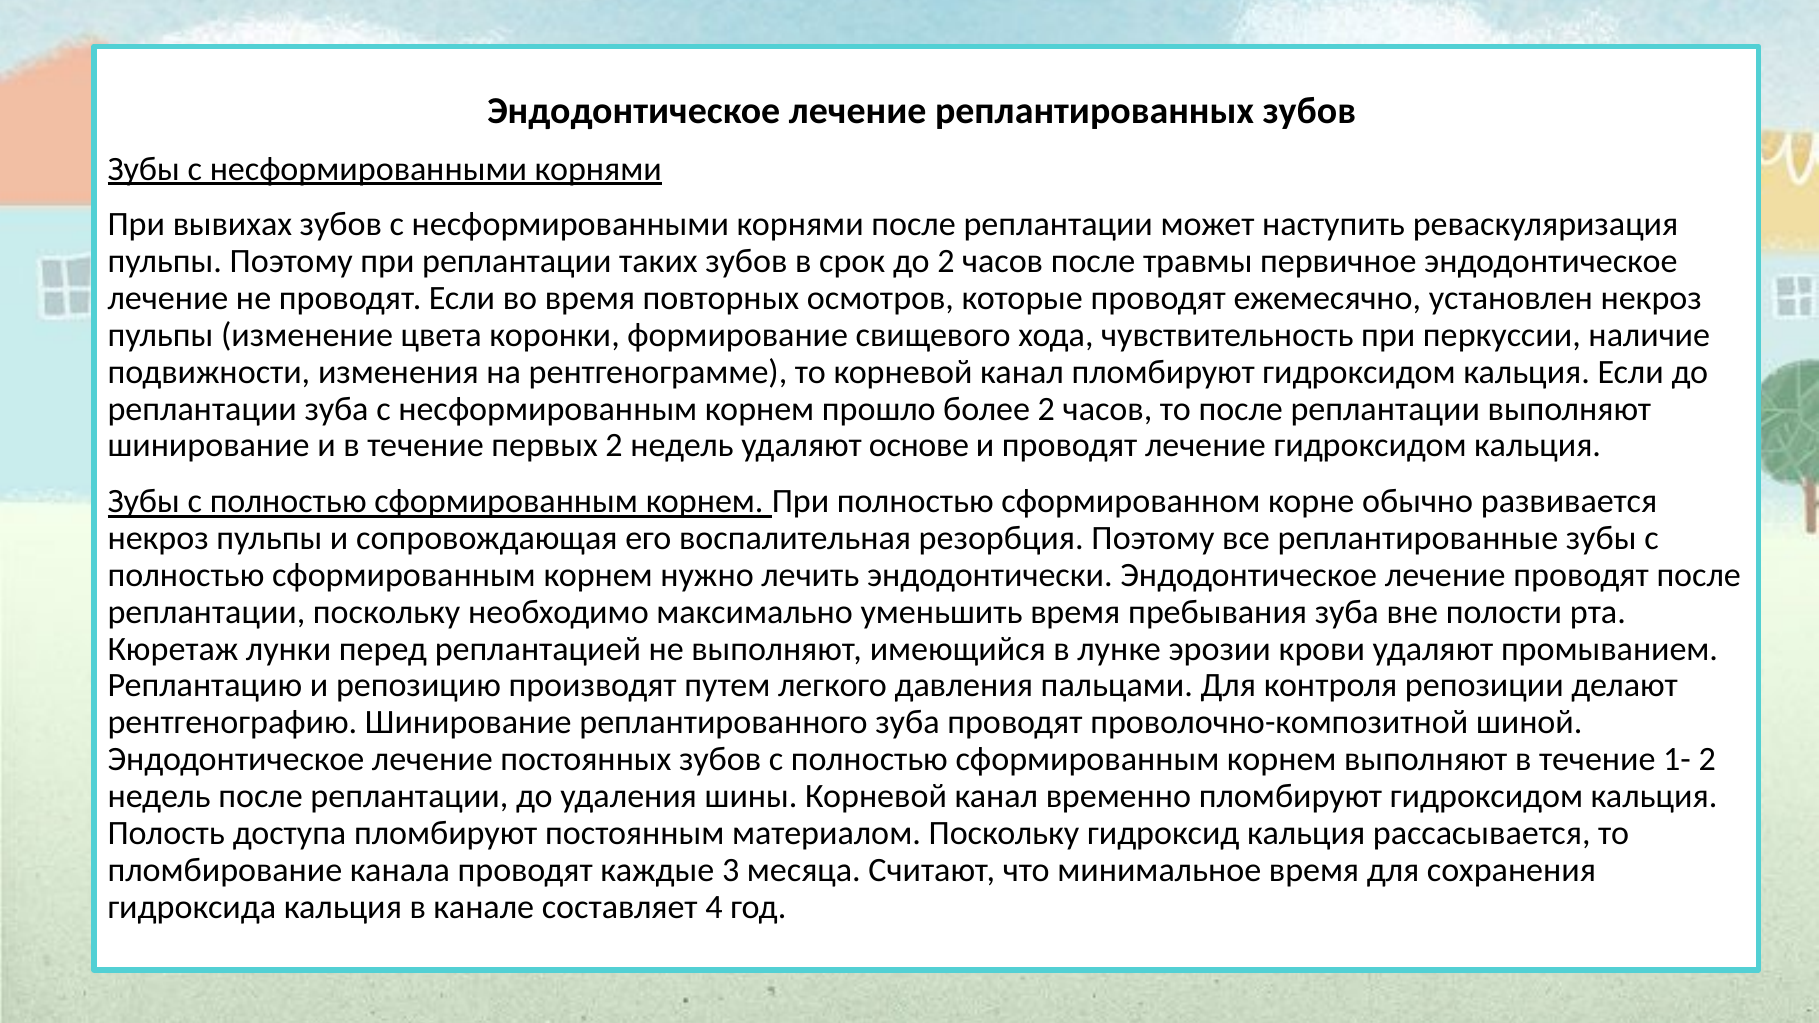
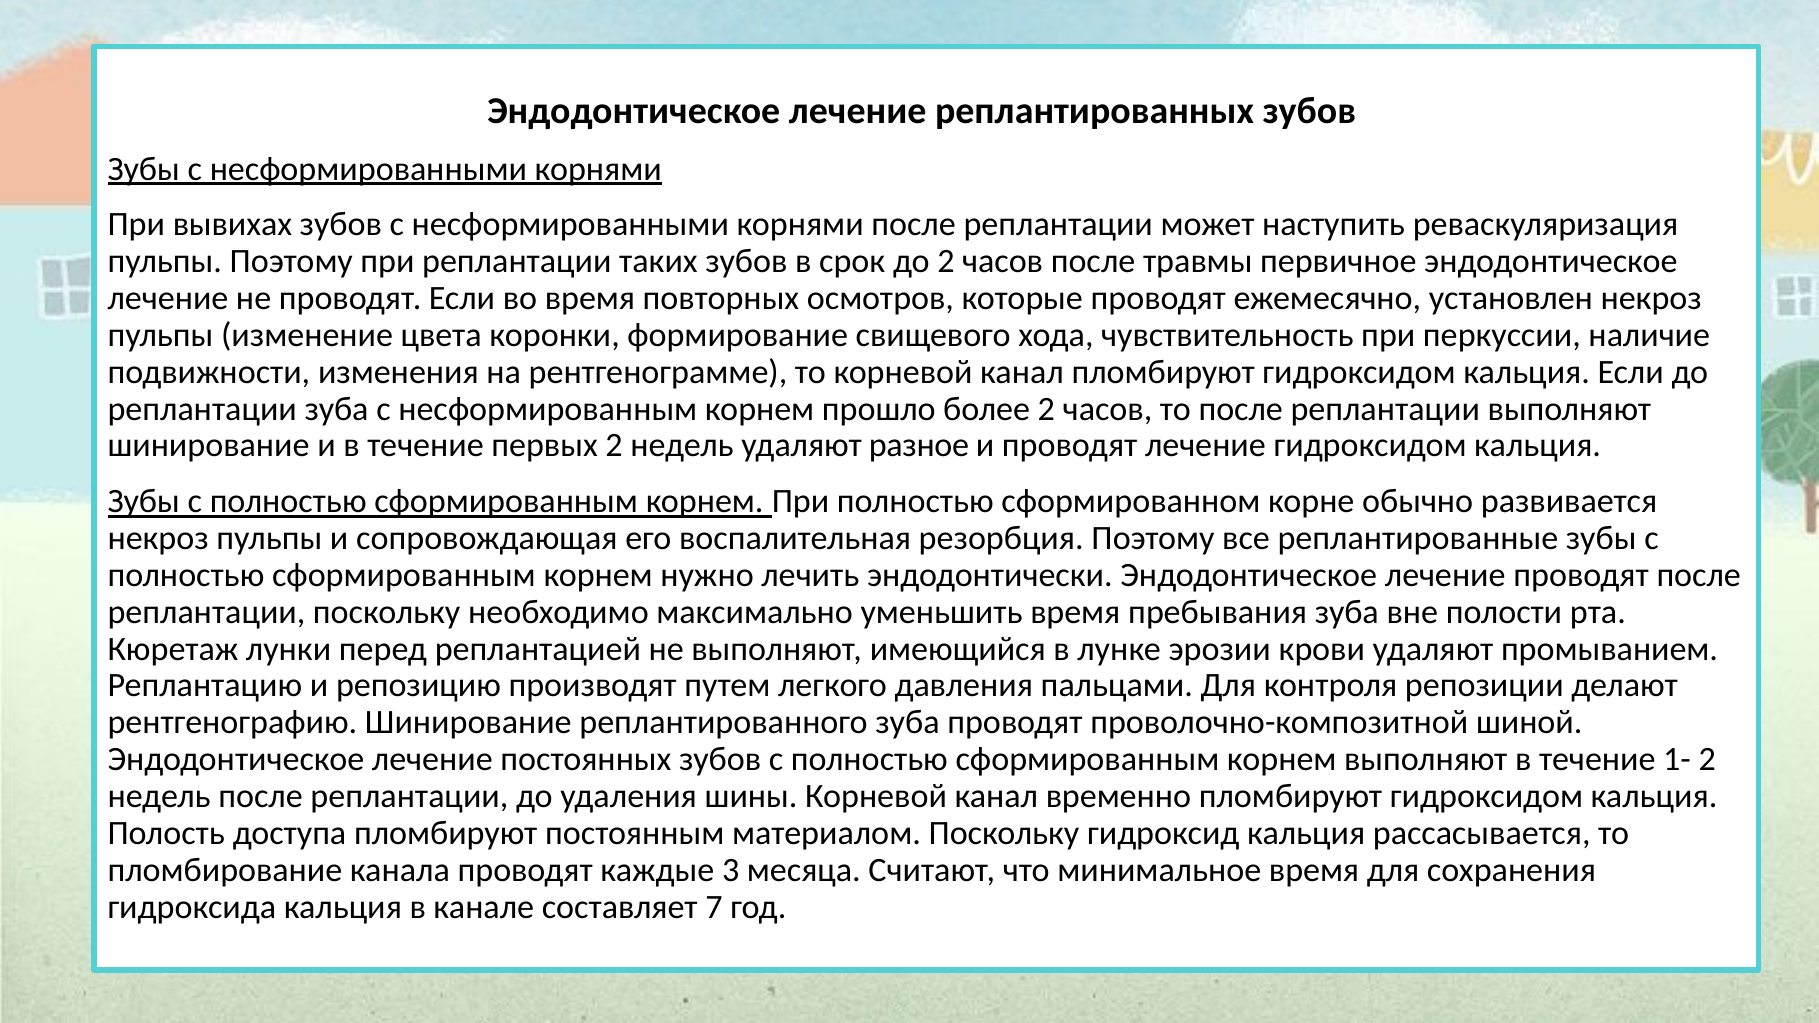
основе: основе -> разное
4: 4 -> 7
